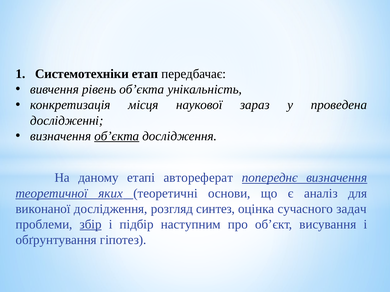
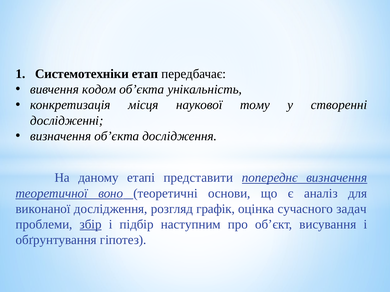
рівень: рівень -> кодом
зараз: зараз -> тому
проведена: проведена -> створенні
об’єкта at (117, 136) underline: present -> none
автореферат: автореферат -> представити
яких: яких -> воно
синтез: синтез -> графік
